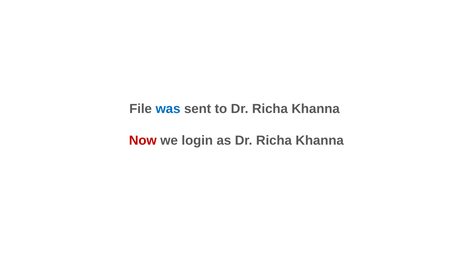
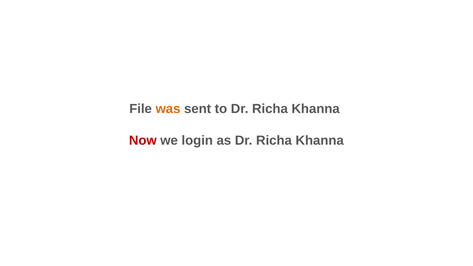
was colour: blue -> orange
